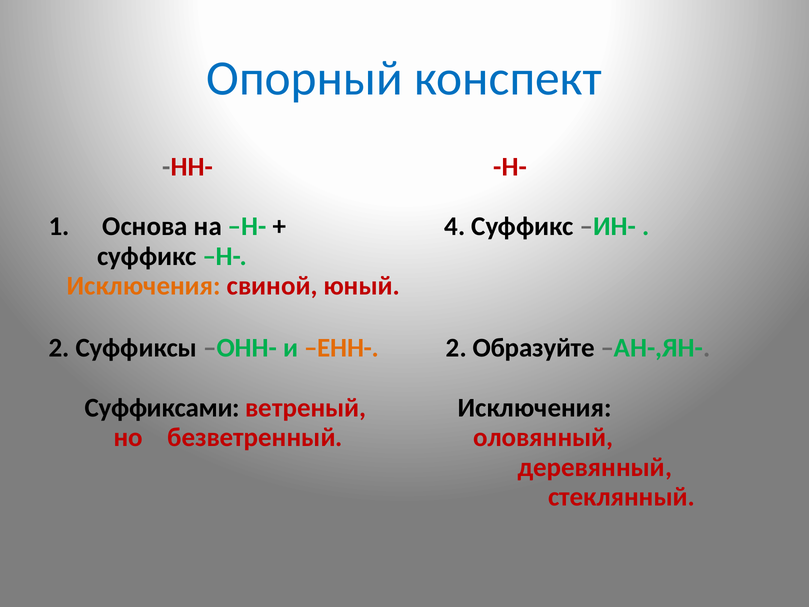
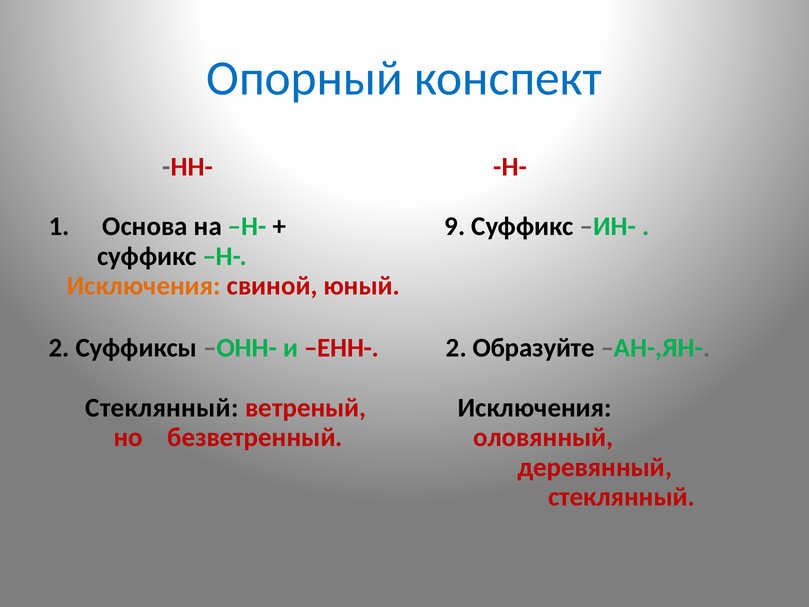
4: 4 -> 9
ЕНН- colour: orange -> red
Суффиксами at (162, 407): Суффиксами -> Стеклянный
